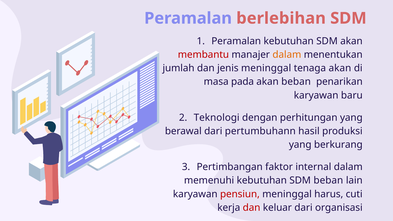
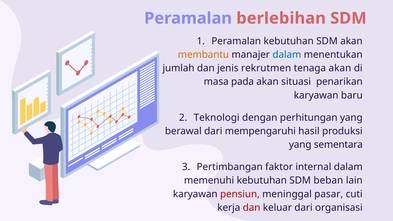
membantu colour: red -> orange
dalam at (287, 55) colour: orange -> blue
jenis meninggal: meninggal -> rekrutmen
akan beban: beban -> situasi
pertumbuhann: pertumbuhann -> mempengaruhi
berkurang: berkurang -> sementara
harus: harus -> pasar
